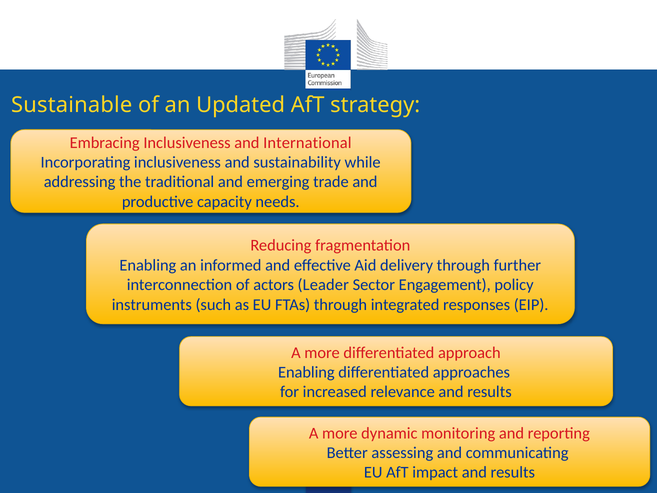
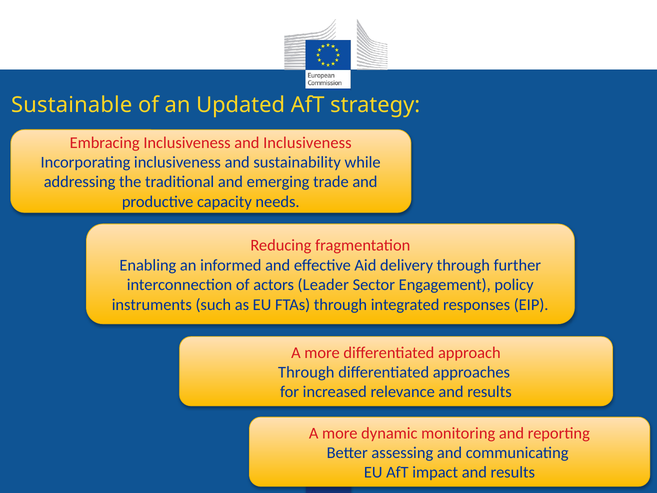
and International: International -> Inclusiveness
Enabling at (306, 372): Enabling -> Through
